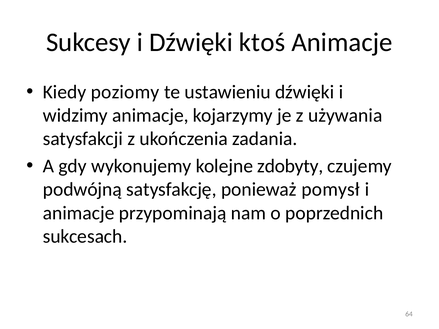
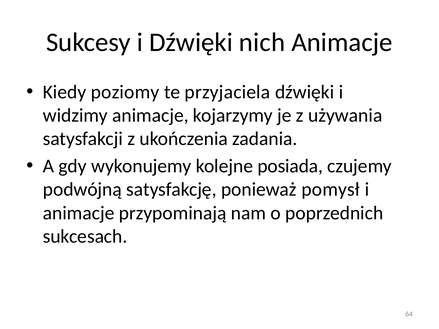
ktoś: ktoś -> nich
ustawieniu: ustawieniu -> przyjaciela
zdobyty: zdobyty -> posiada
